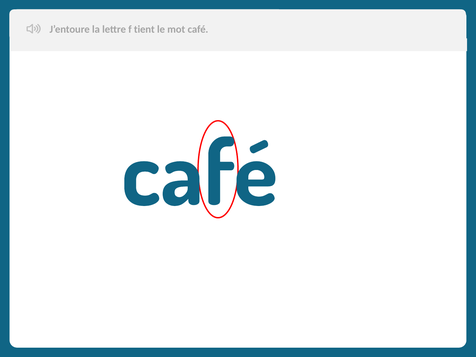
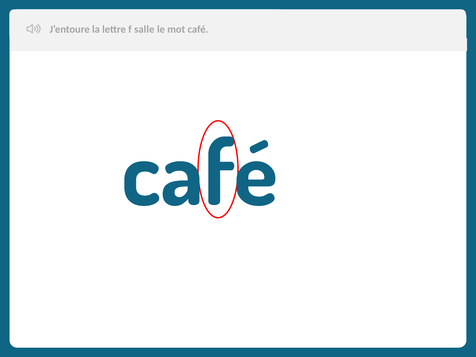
tient: tient -> salle
